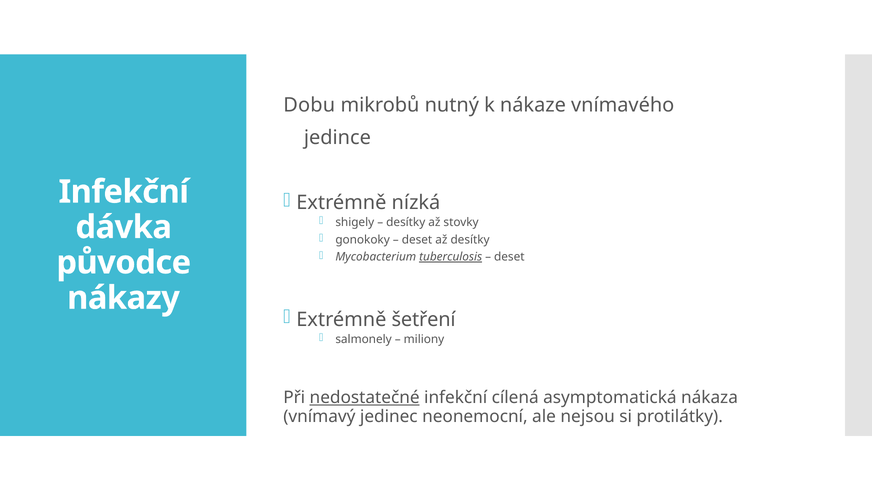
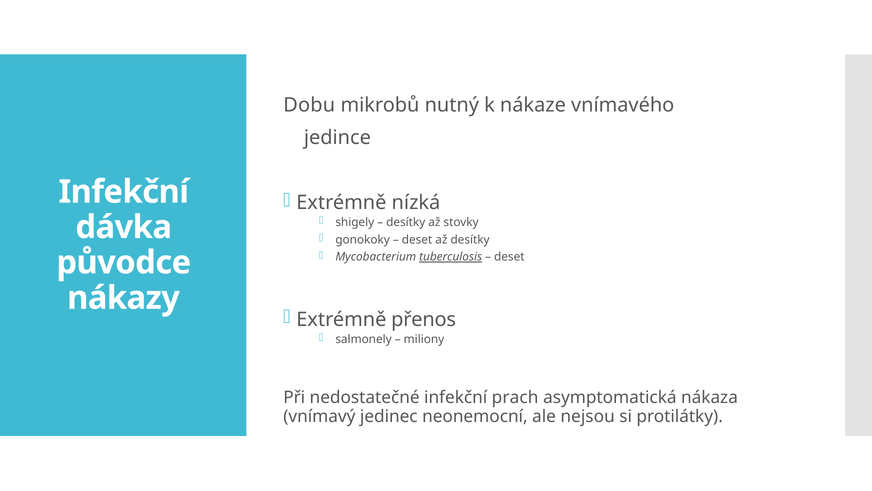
šetření: šetření -> přenos
nedostatečné underline: present -> none
cílená: cílená -> prach
